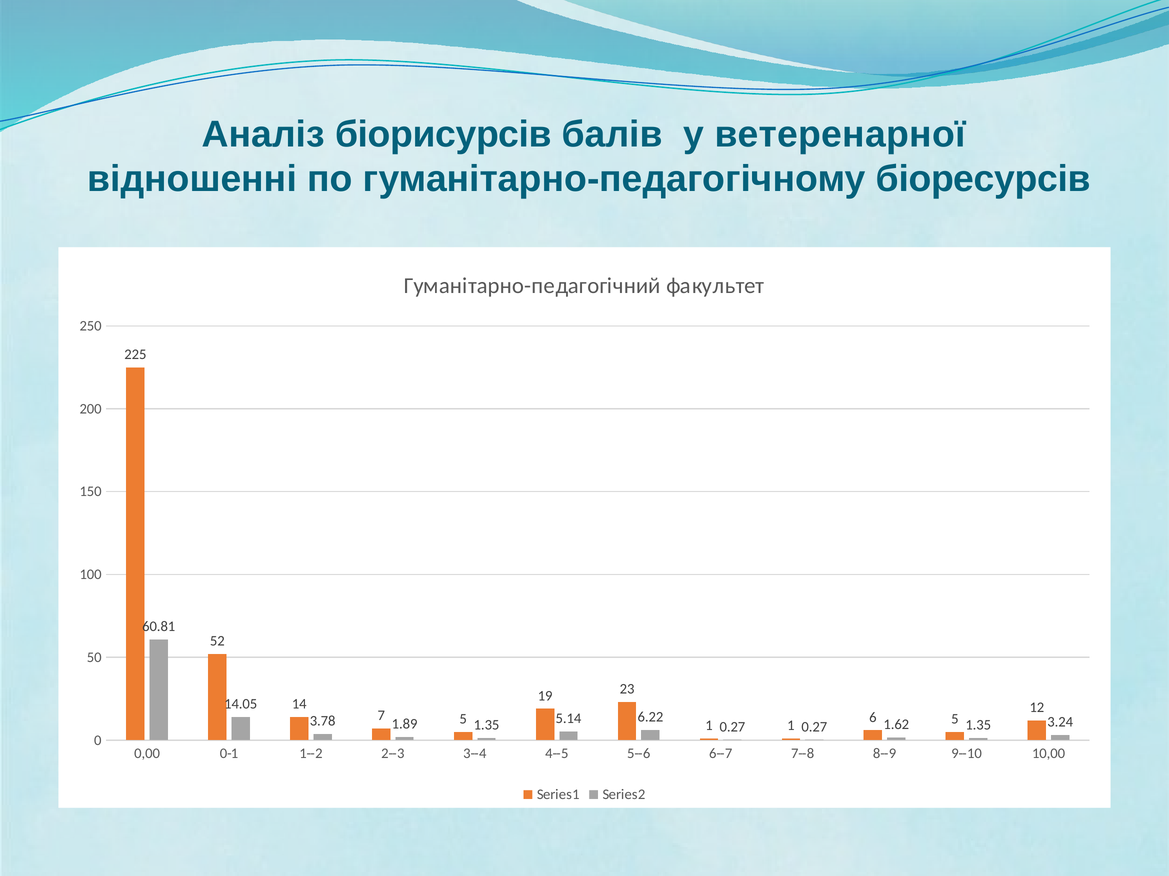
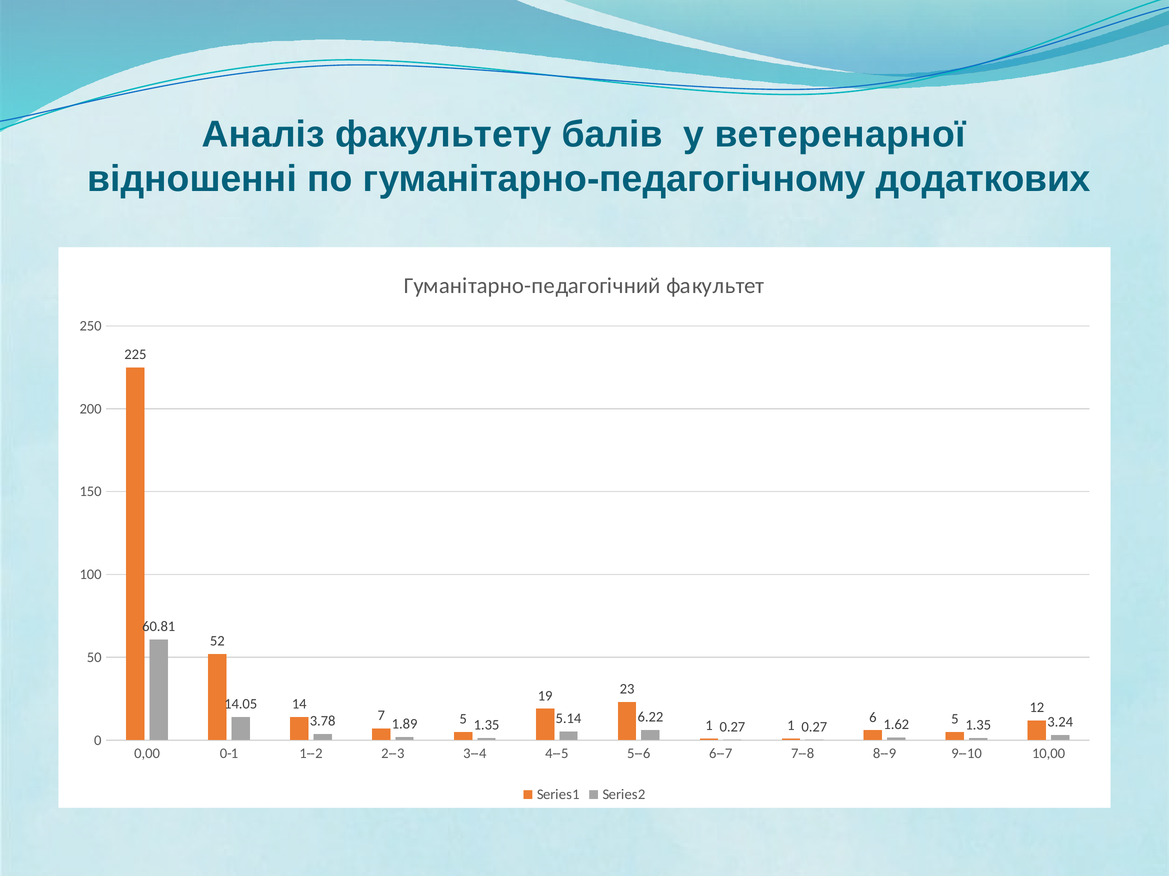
біорисурсів: біорисурсів -> факультету
біоресурсів: біоресурсів -> додаткових
